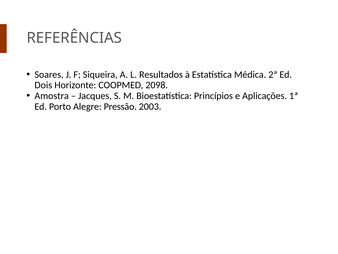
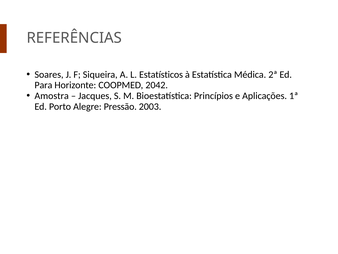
Resultados: Resultados -> Estatísticos
Dois: Dois -> Para
2098: 2098 -> 2042
